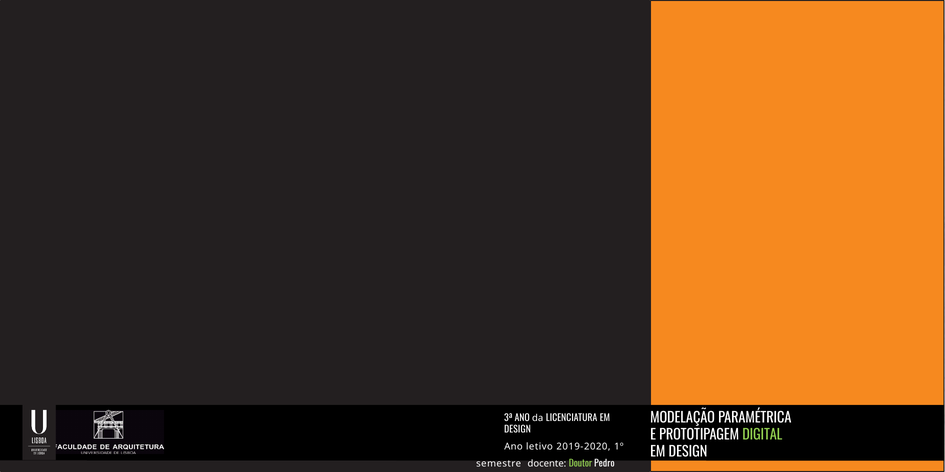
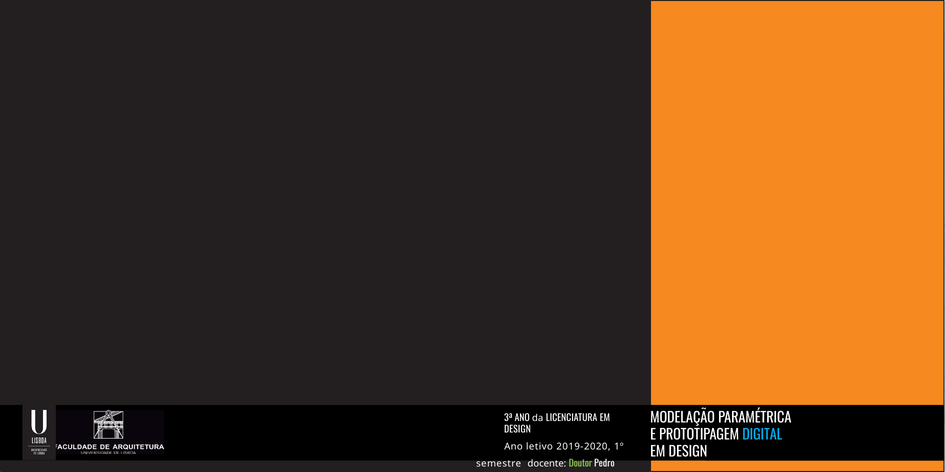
DIGITAL colour: light green -> light blue
